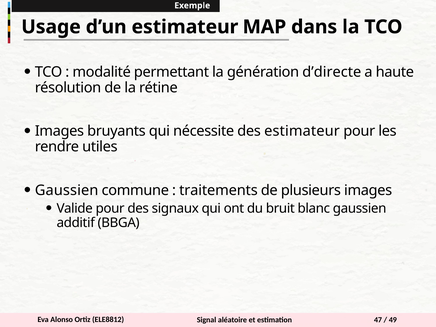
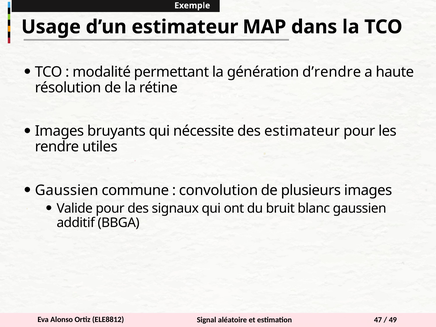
d’directe: d’directe -> d’rendre
traitements: traitements -> convolution
